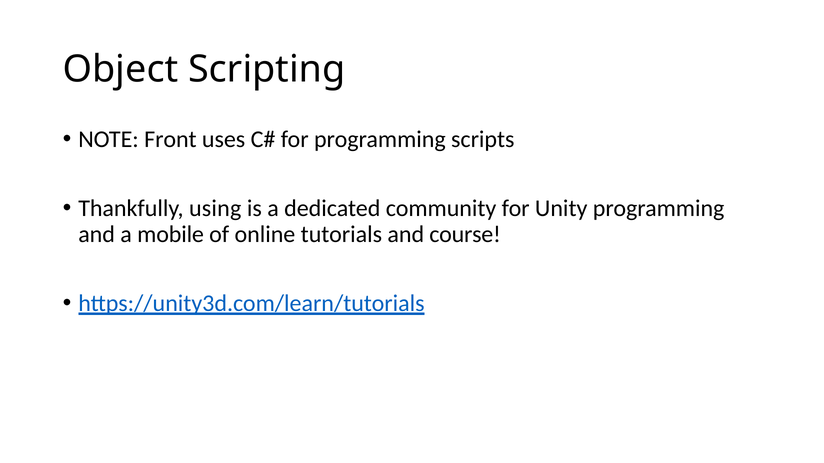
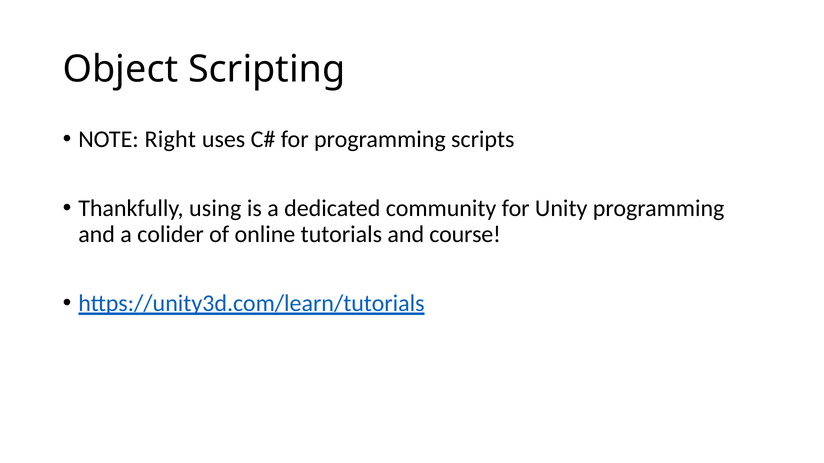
Front: Front -> Right
mobile: mobile -> colider
